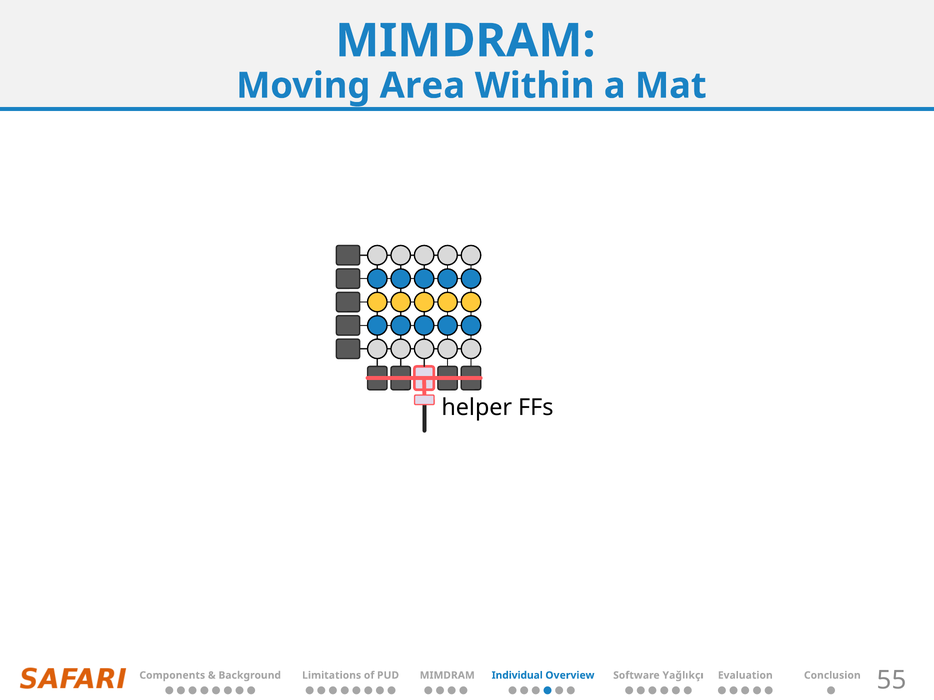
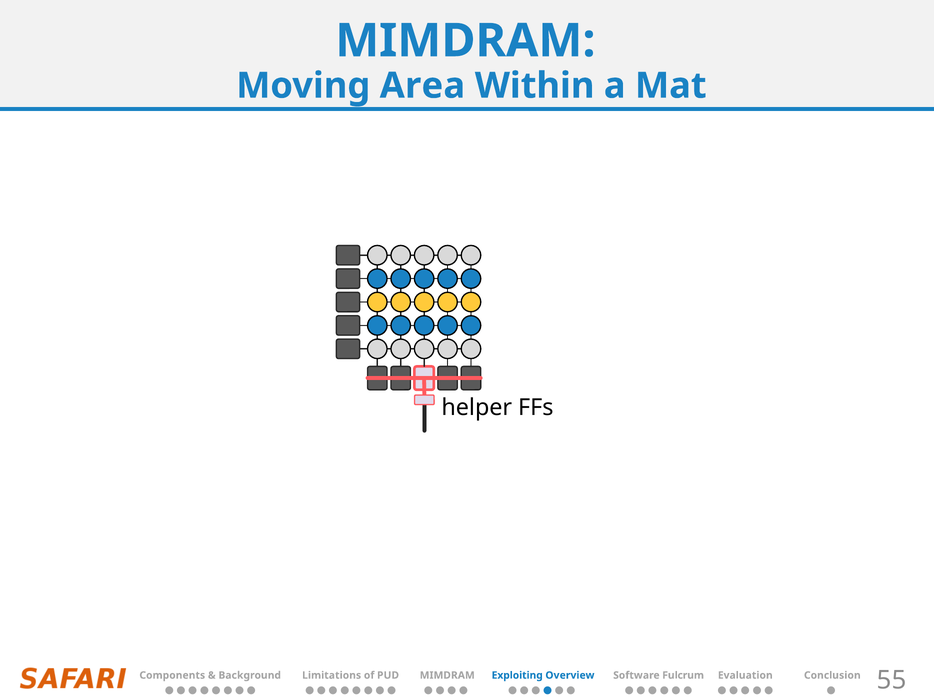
Individual: Individual -> Exploiting
Yağlıkçı: Yağlıkçı -> Fulcrum
